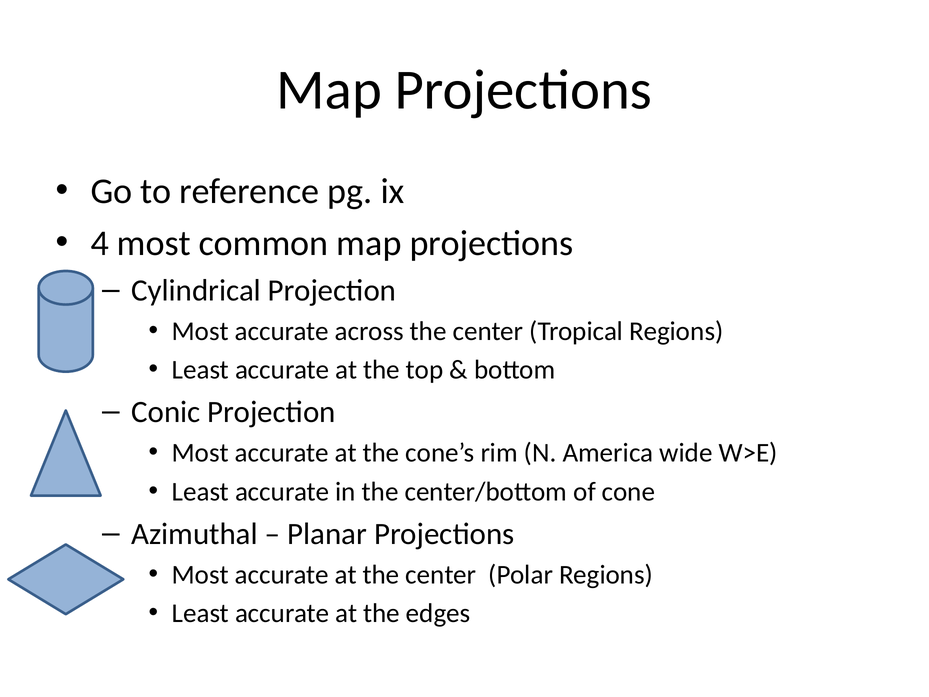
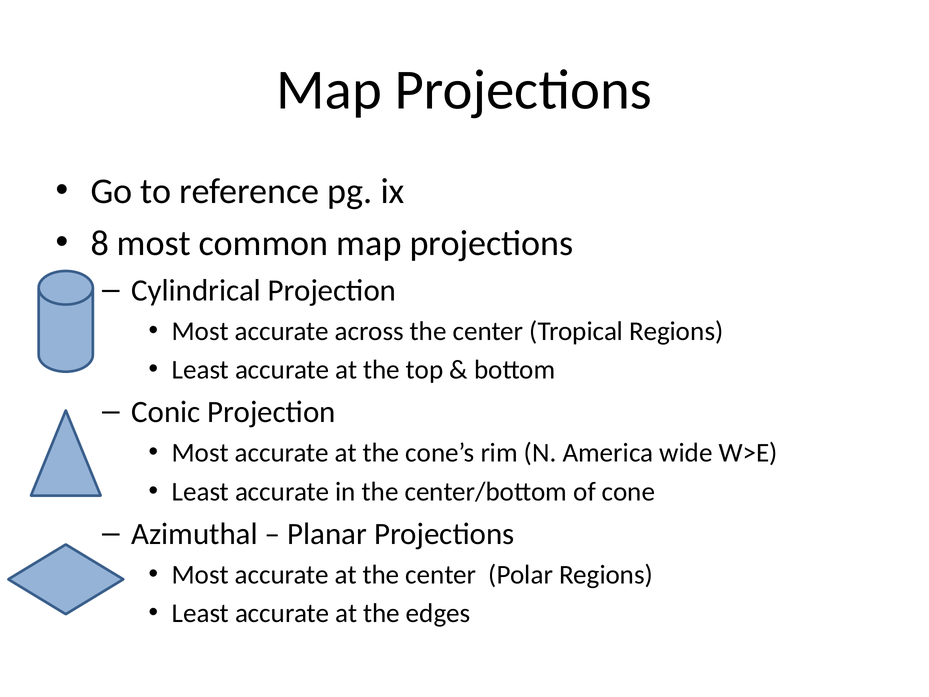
4: 4 -> 8
